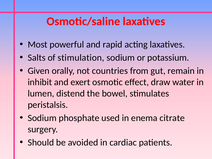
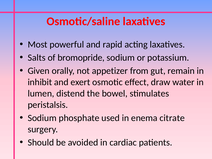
stimulation: stimulation -> bromopride
countries: countries -> appetizer
